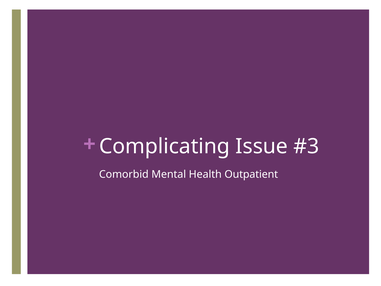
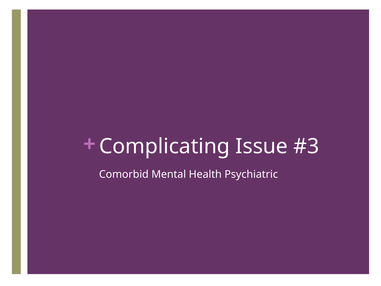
Outpatient: Outpatient -> Psychiatric
